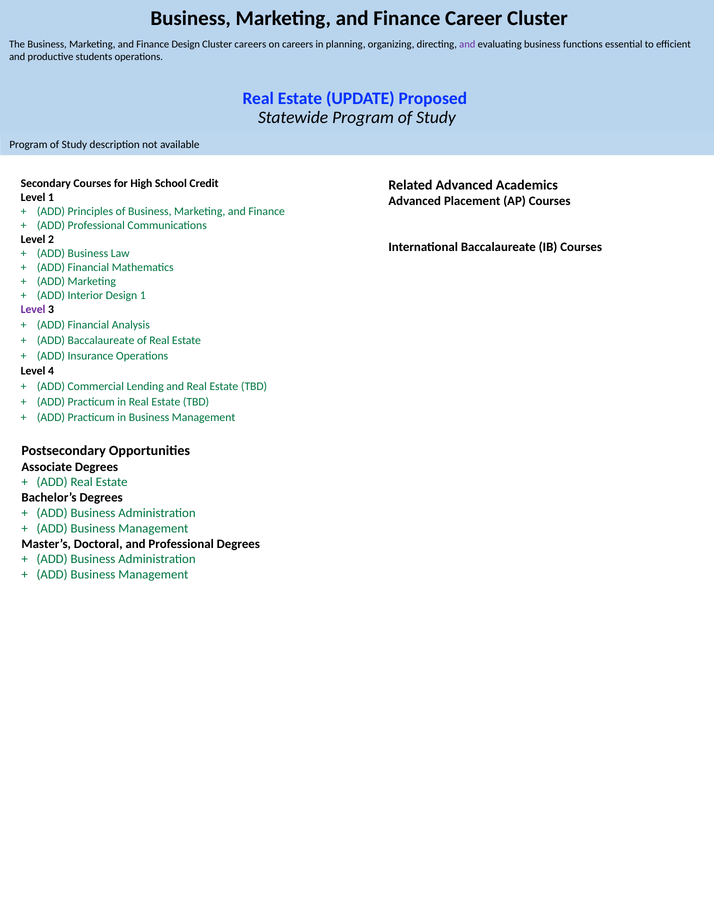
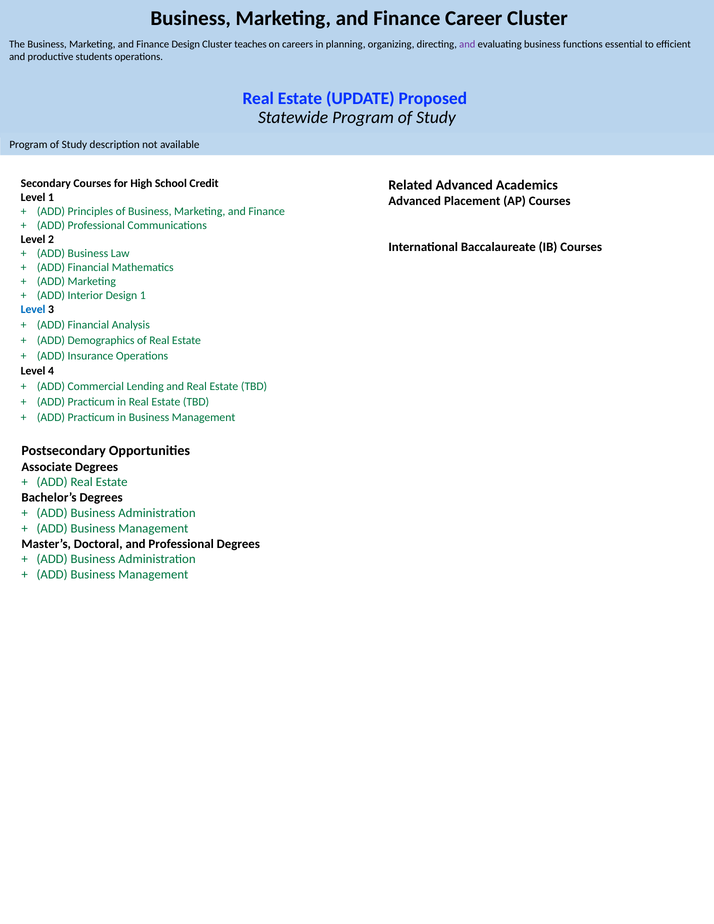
Cluster careers: careers -> teaches
Level at (33, 309) colour: purple -> blue
ADD Baccalaureate: Baccalaureate -> Demographics
